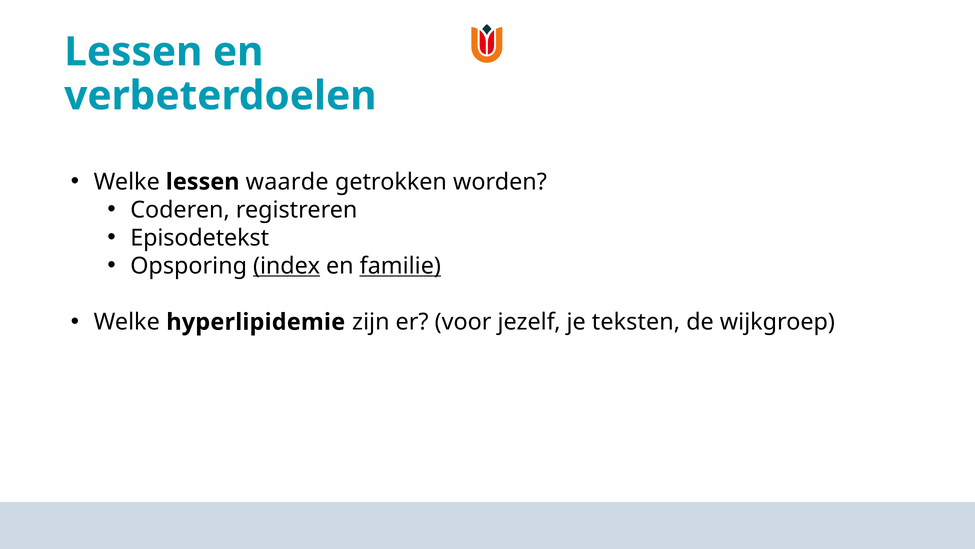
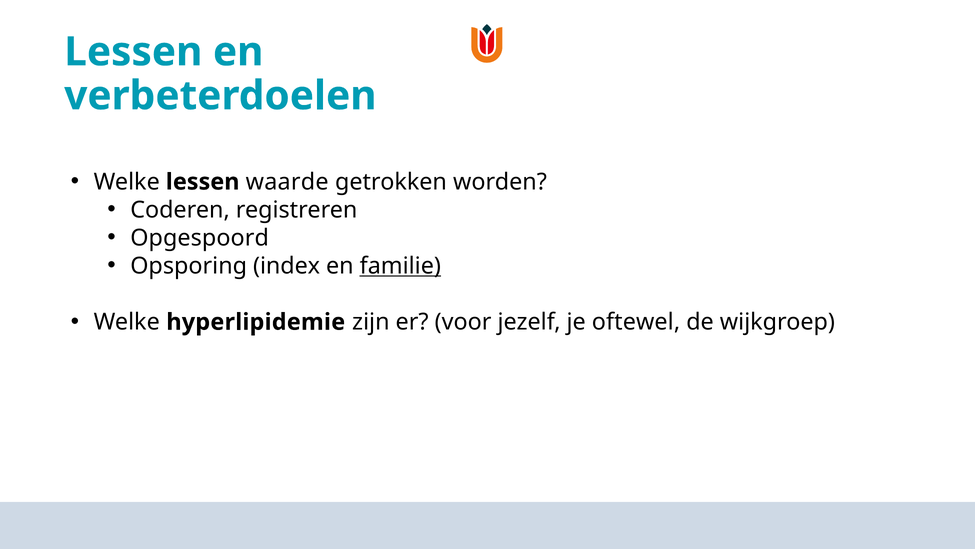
Episodetekst: Episodetekst -> Opgespoord
index underline: present -> none
teksten: teksten -> oftewel
